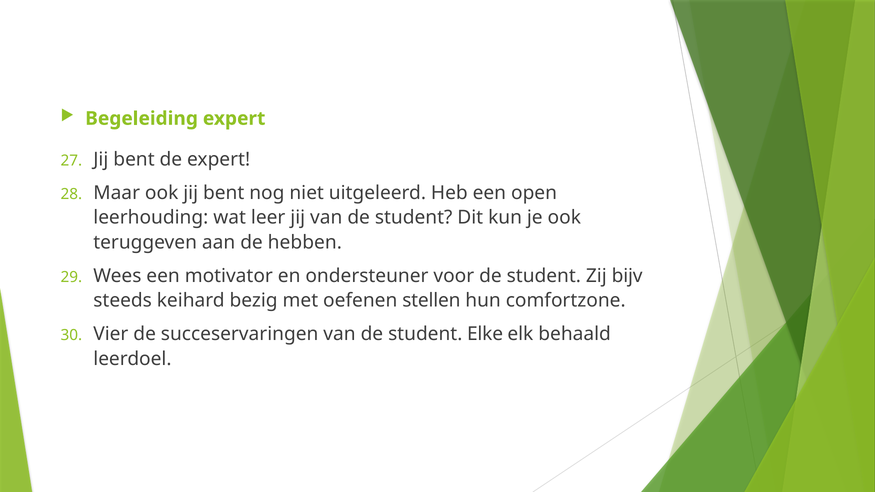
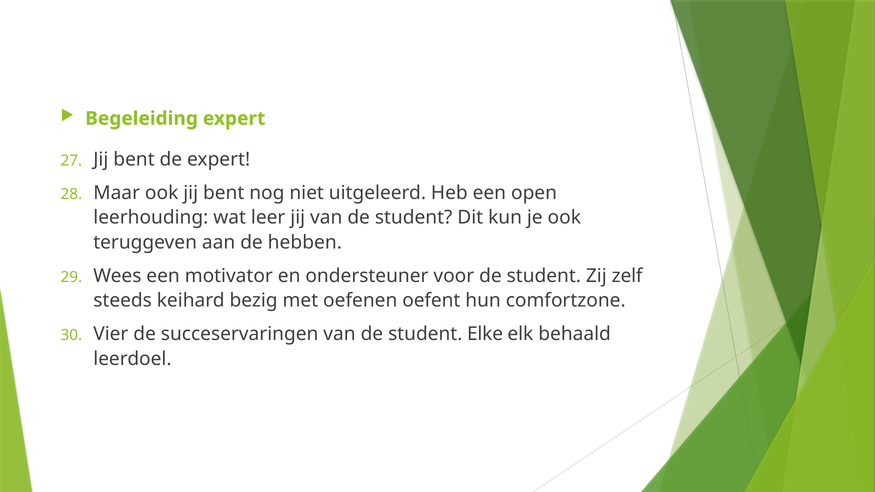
bijv: bijv -> zelf
stellen: stellen -> oefent
